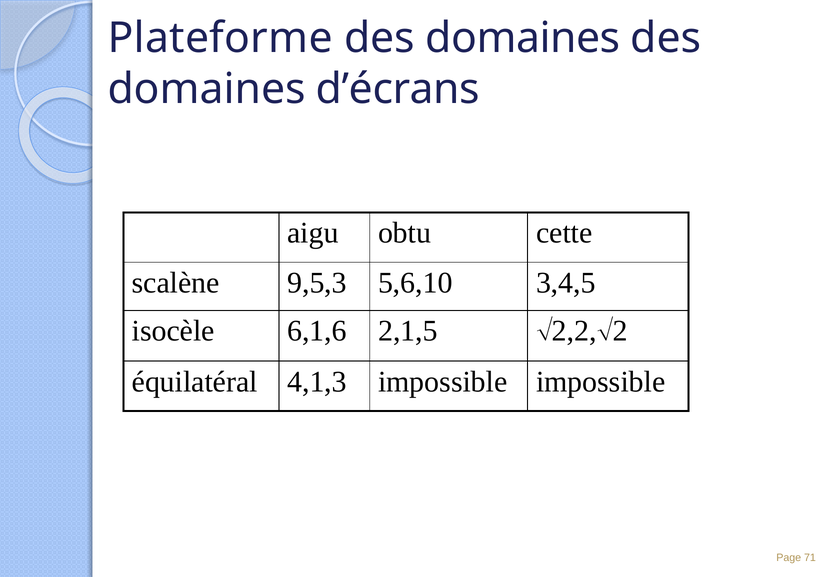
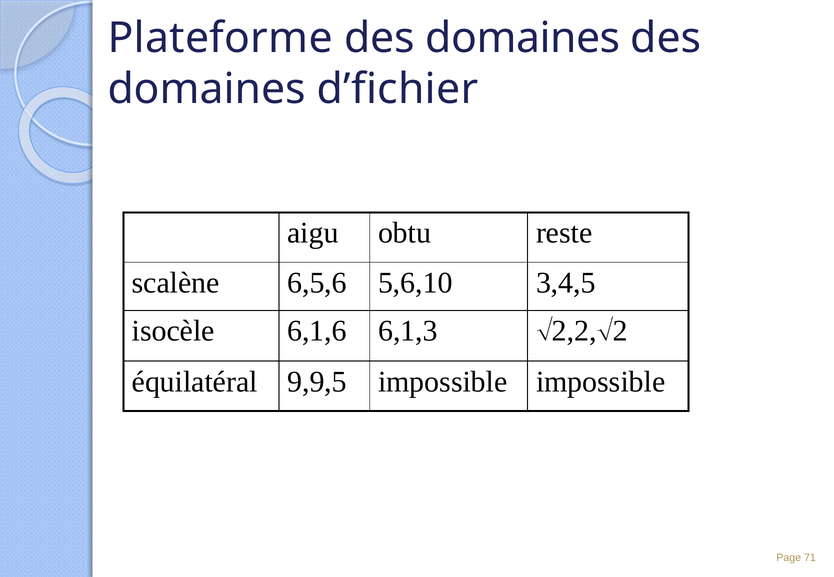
d’écrans: d’écrans -> d’fichier
cette: cette -> reste
9,5,3: 9,5,3 -> 6,5,6
2,1,5: 2,1,5 -> 6,1,3
4,1,3: 4,1,3 -> 9,9,5
